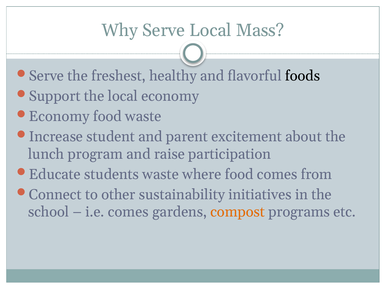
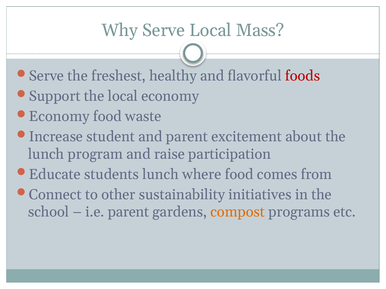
foods colour: black -> red
students waste: waste -> lunch
i.e comes: comes -> parent
